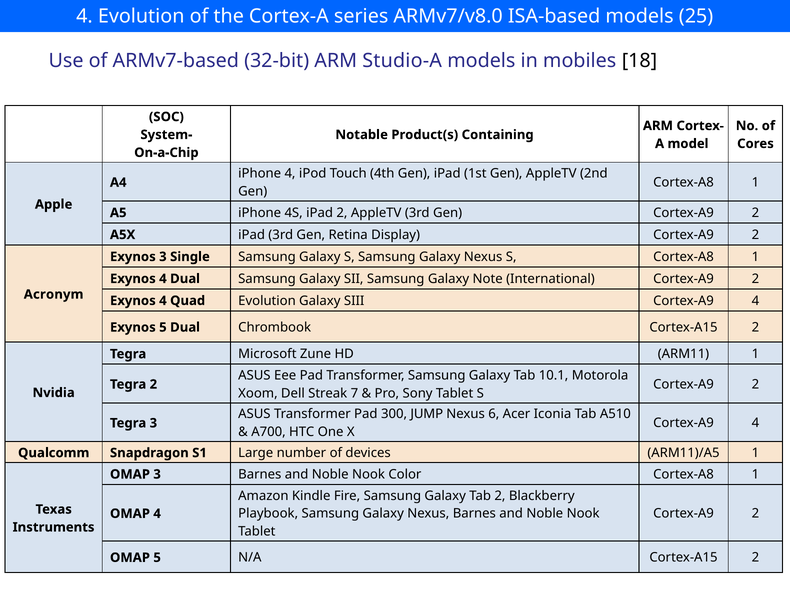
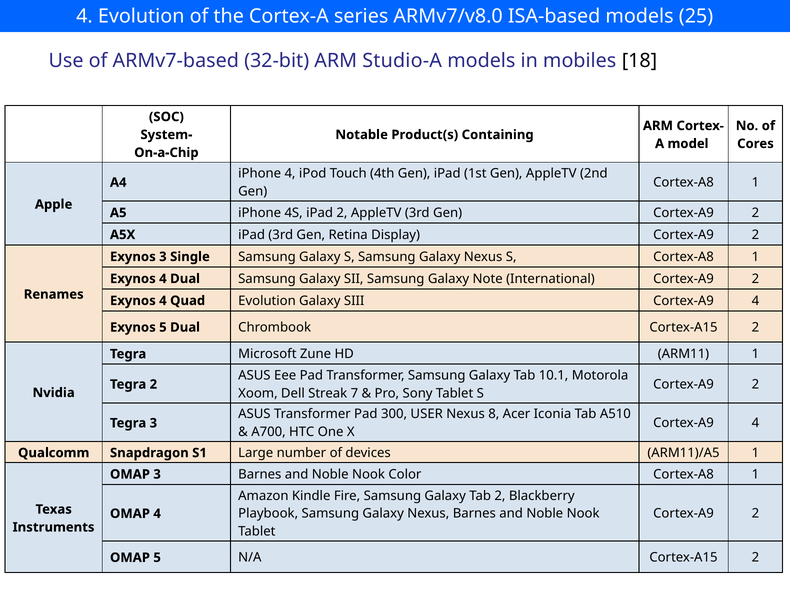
Acronym: Acronym -> Renames
JUMP: JUMP -> USER
6: 6 -> 8
